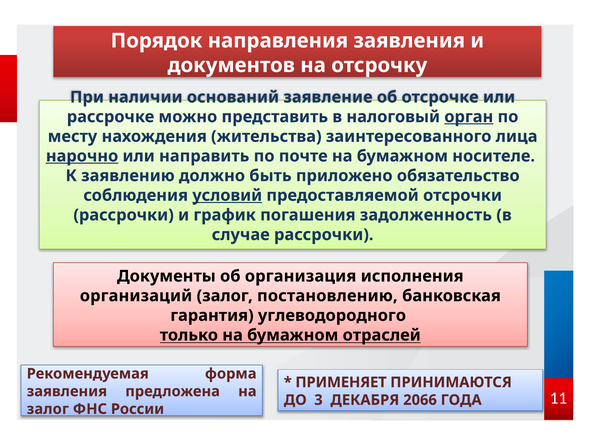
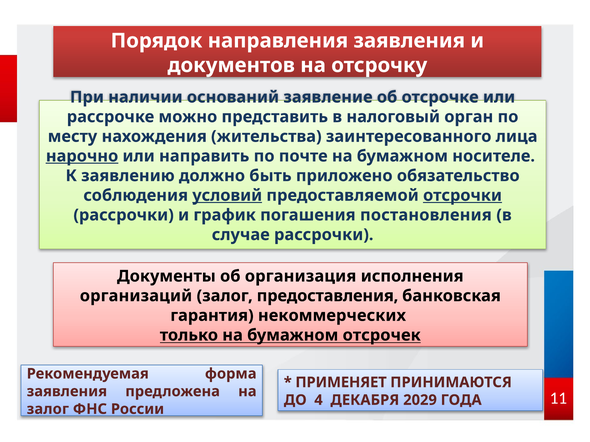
орган underline: present -> none
отсрочки underline: none -> present
задолженность: задолженность -> постановления
постановлению: постановлению -> предоставления
углеводородного: углеводородного -> некоммерческих
отраслей: отраслей -> отсрочек
3: 3 -> 4
2066: 2066 -> 2029
